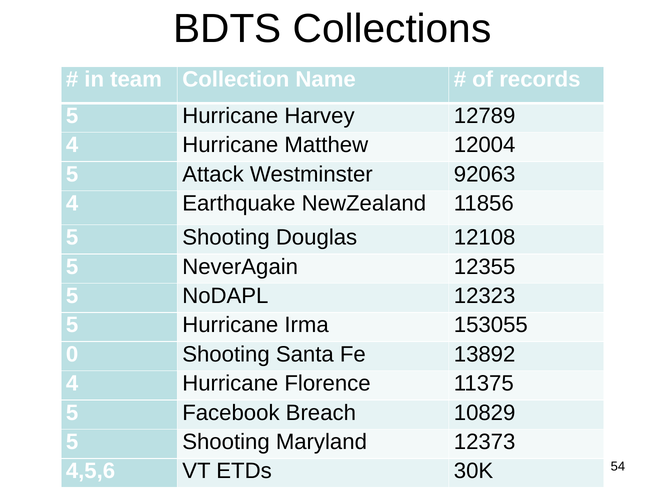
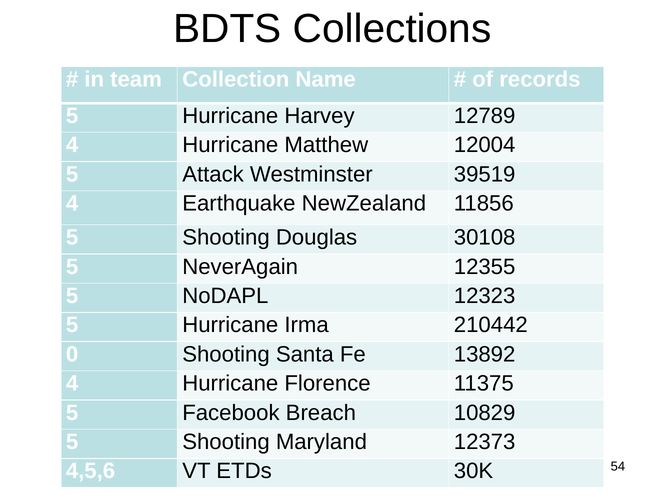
92063: 92063 -> 39519
12108: 12108 -> 30108
153055: 153055 -> 210442
